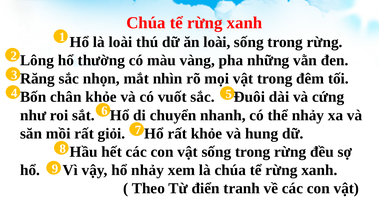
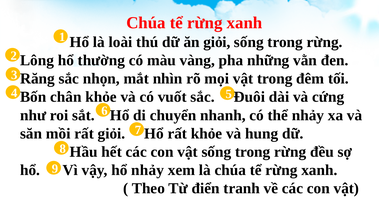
ăn loài: loài -> giỏi
